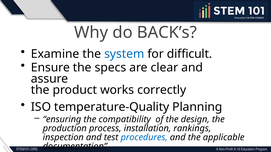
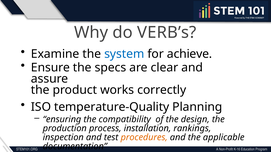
BACK’s: BACK’s -> VERB’s
difficult: difficult -> achieve
procedures colour: blue -> orange
